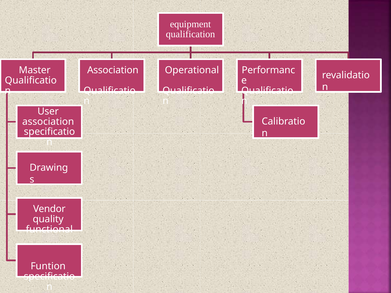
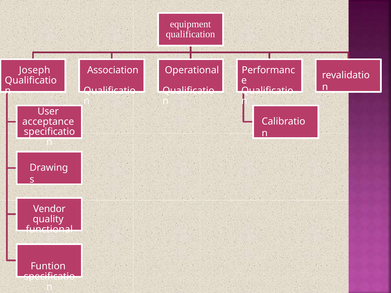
Master: Master -> Joseph
association at (48, 122): association -> acceptance
